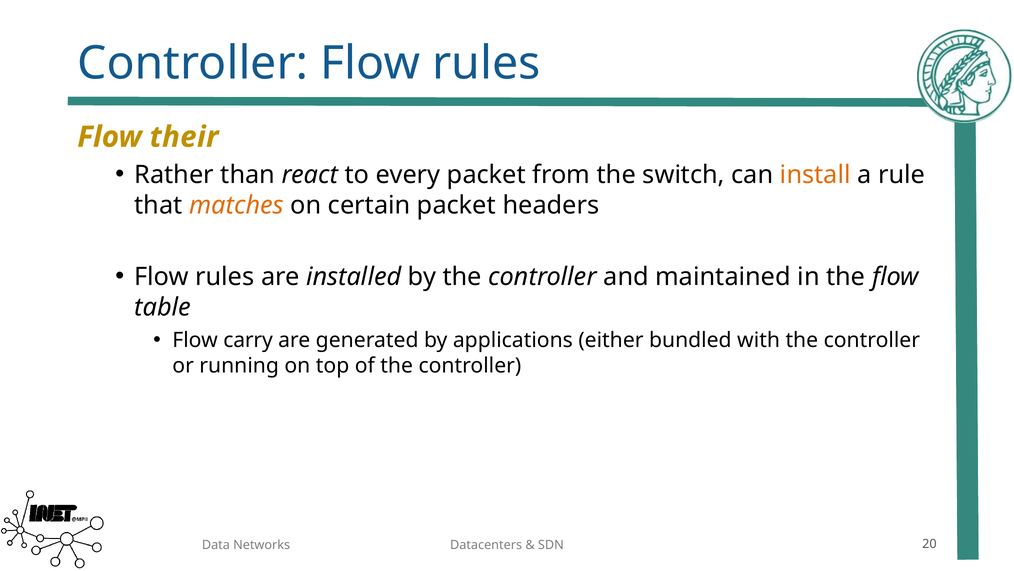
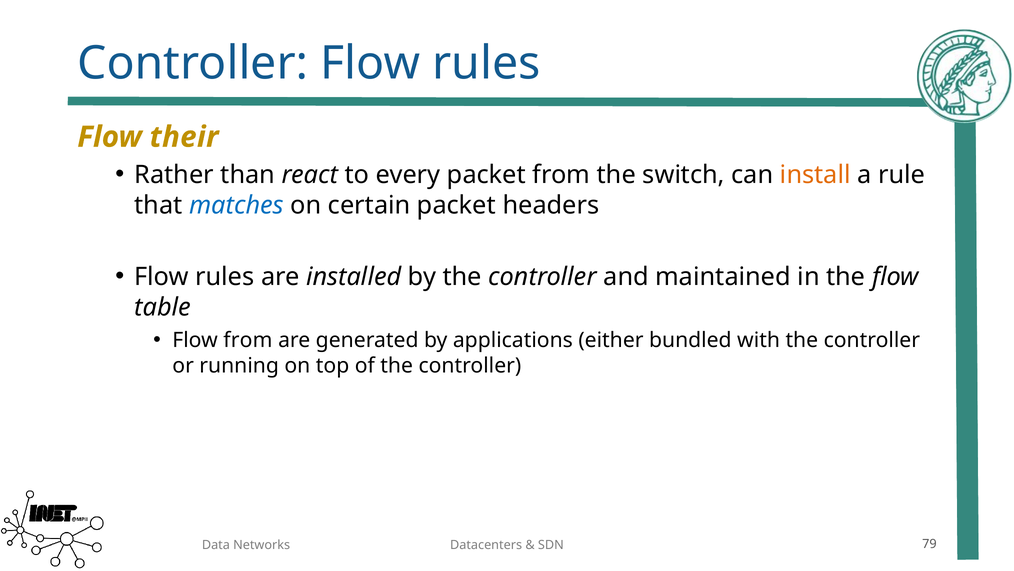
matches colour: orange -> blue
Flow carry: carry -> from
20: 20 -> 79
